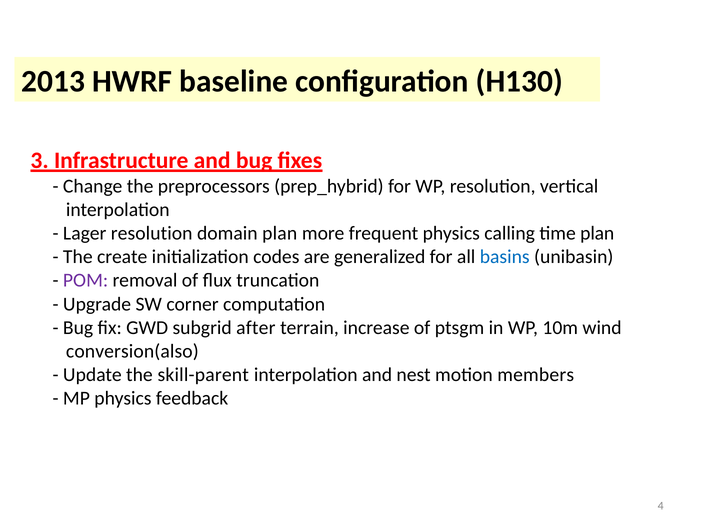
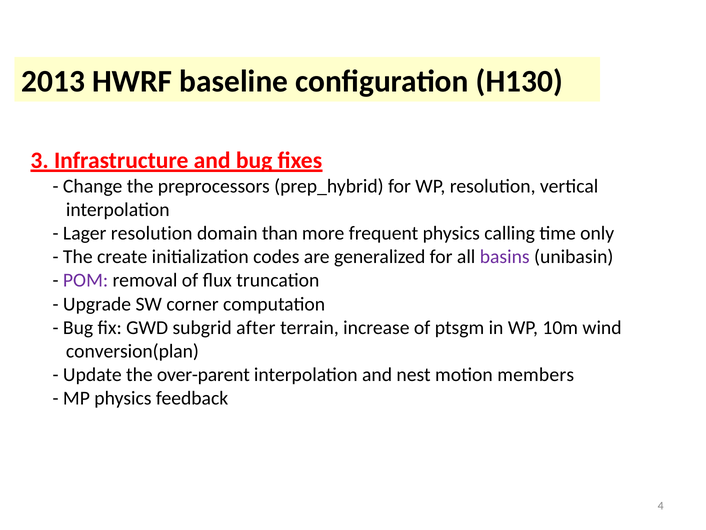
domain plan: plan -> than
time plan: plan -> only
basins colour: blue -> purple
conversion(also: conversion(also -> conversion(plan
skill-parent: skill-parent -> over-parent
